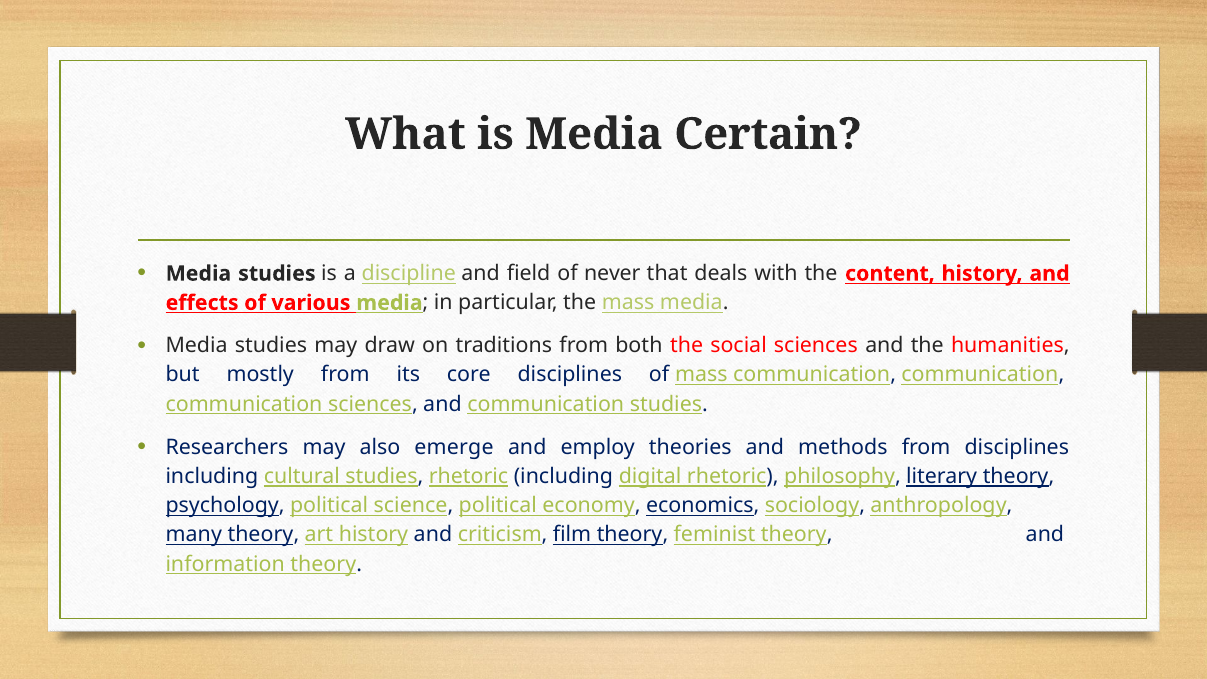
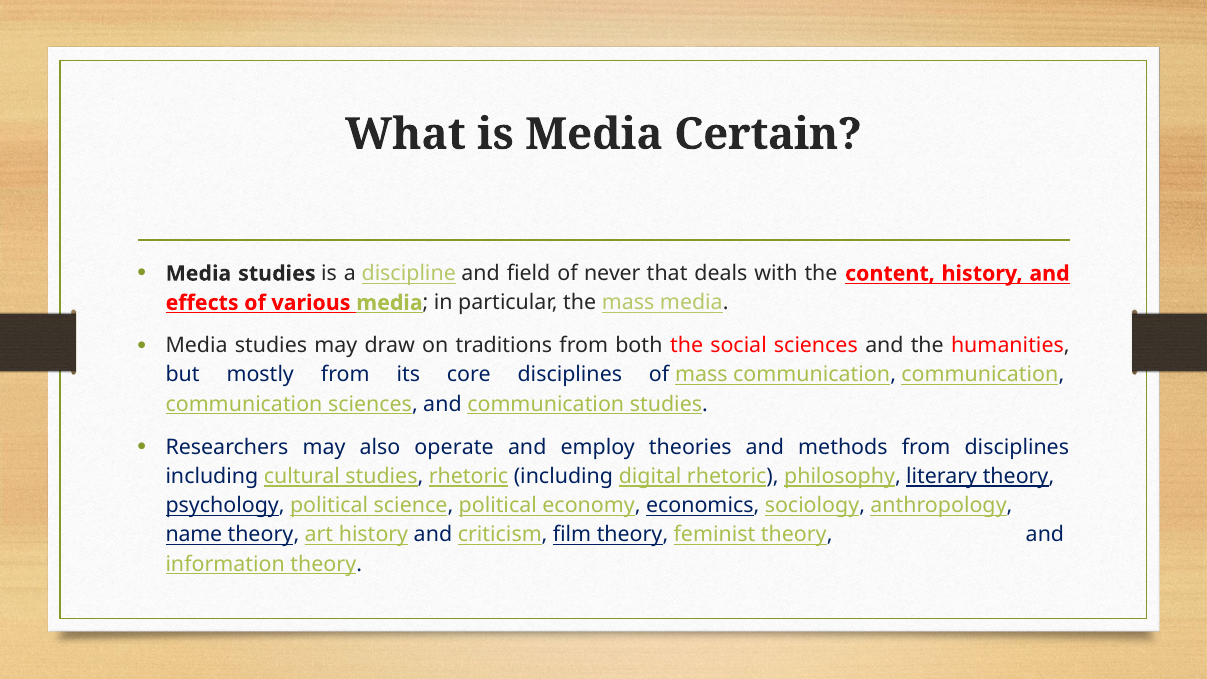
emerge: emerge -> operate
many: many -> name
